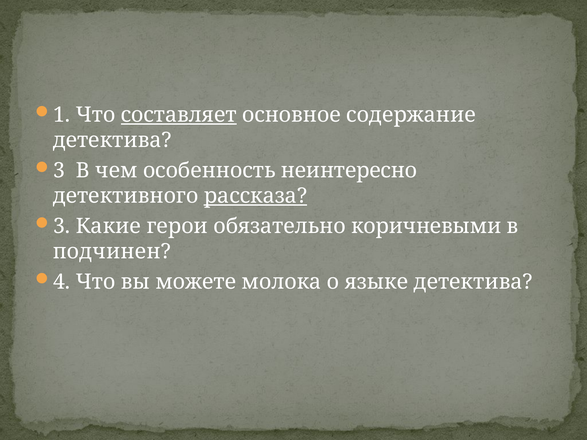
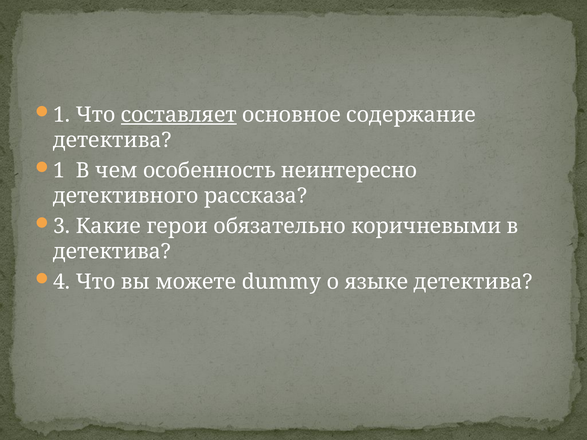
3 at (59, 171): 3 -> 1
рассказа underline: present -> none
подчинен at (112, 252): подчинен -> детектива
молока: молока -> dummy
